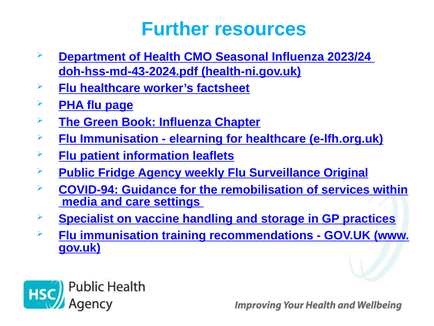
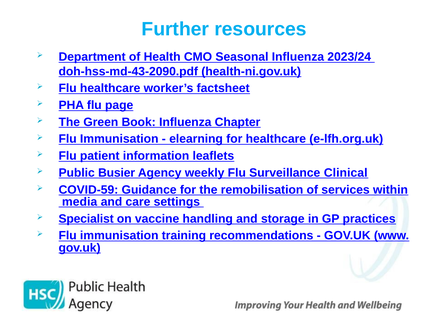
doh-hss-md-43-2024.pdf: doh-hss-md-43-2024.pdf -> doh-hss-md-43-2090.pdf
Fridge: Fridge -> Busier
Original: Original -> Clinical
COVID-94: COVID-94 -> COVID-59
